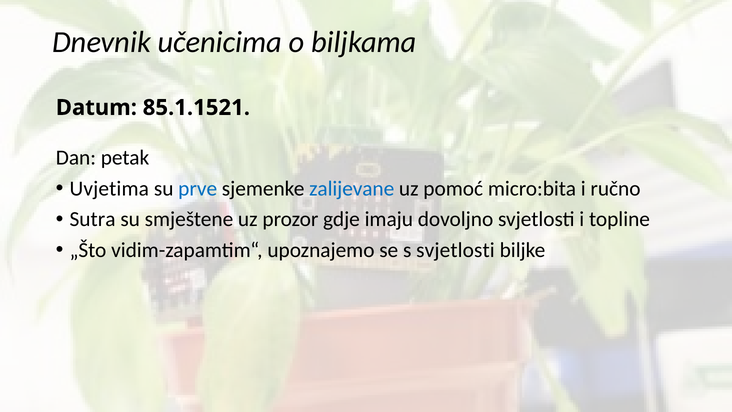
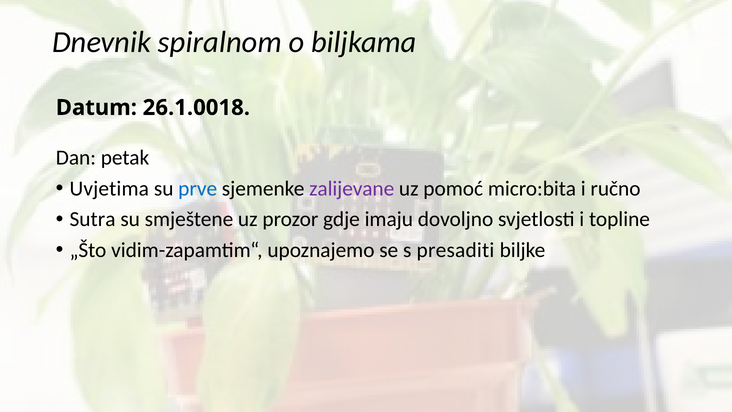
učenicima: učenicima -> spiralnom
85.1.1521: 85.1.1521 -> 26.1.0018
zalijevane colour: blue -> purple
s svjetlosti: svjetlosti -> presaditi
